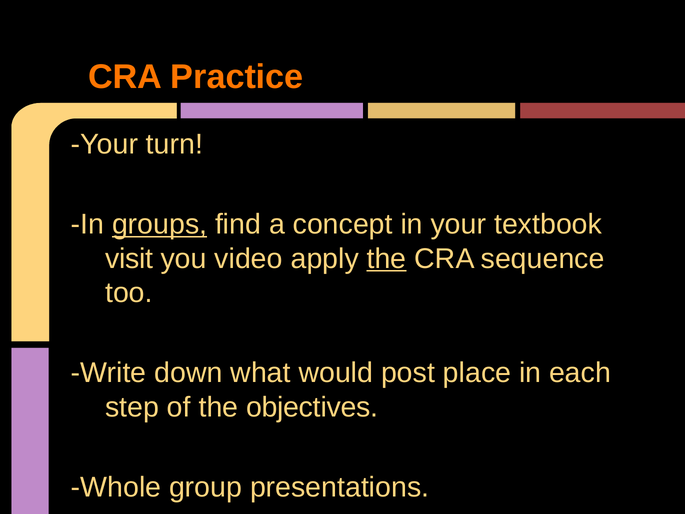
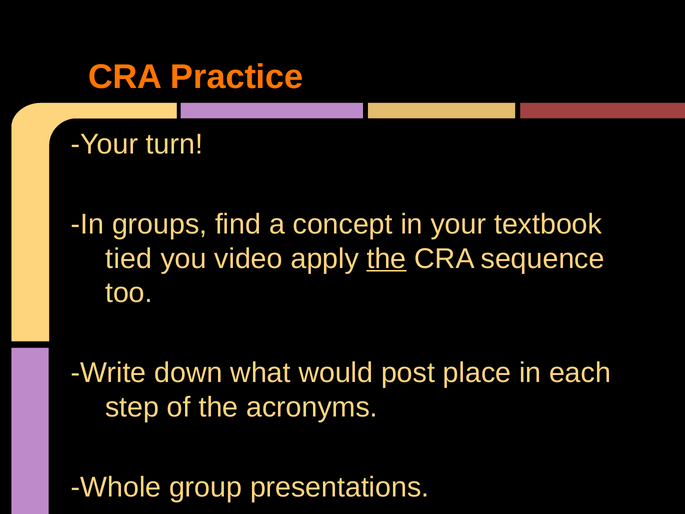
groups underline: present -> none
visit: visit -> tied
objectives: objectives -> acronyms
